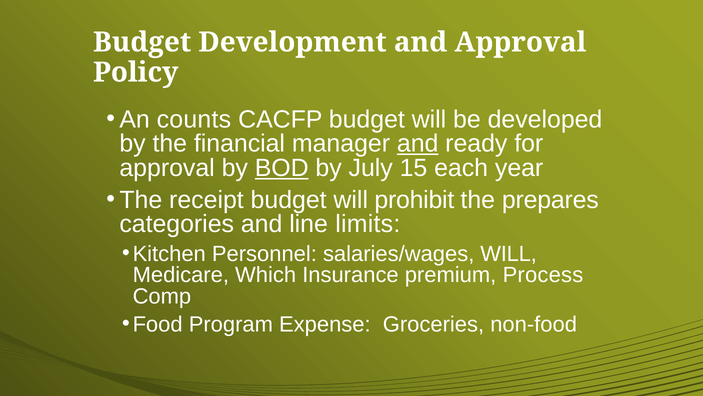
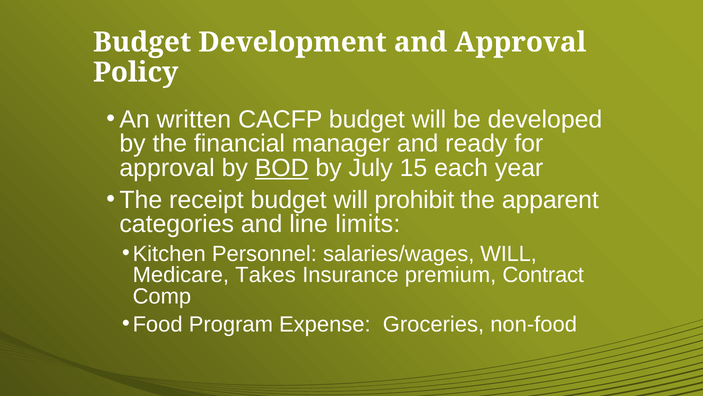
counts: counts -> written
and at (418, 143) underline: present -> none
prepares: prepares -> apparent
Which: Which -> Takes
Process: Process -> Contract
